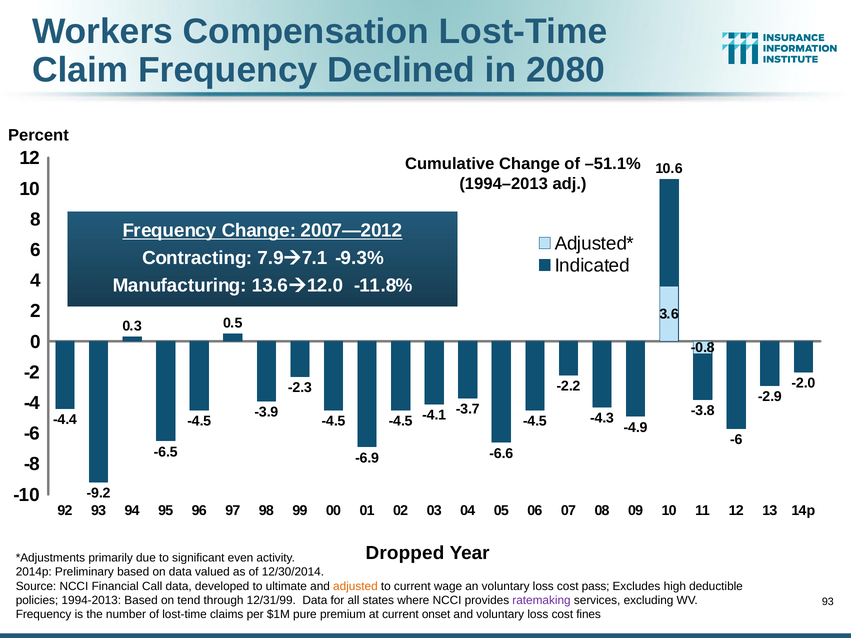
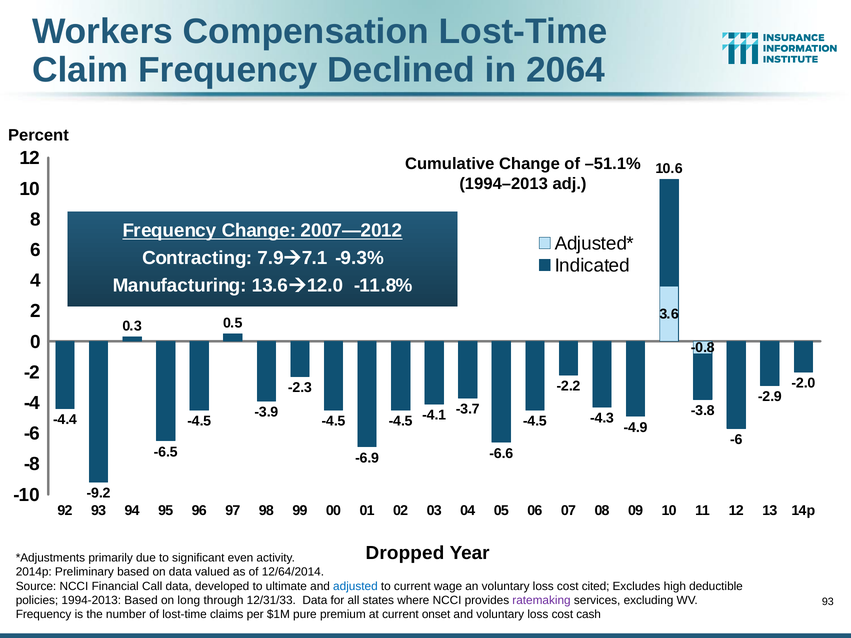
2080: 2080 -> 2064
12/30/2014: 12/30/2014 -> 12/64/2014
adjusted colour: orange -> blue
pass: pass -> cited
tend: tend -> long
12/31/99: 12/31/99 -> 12/31/33
fines: fines -> cash
